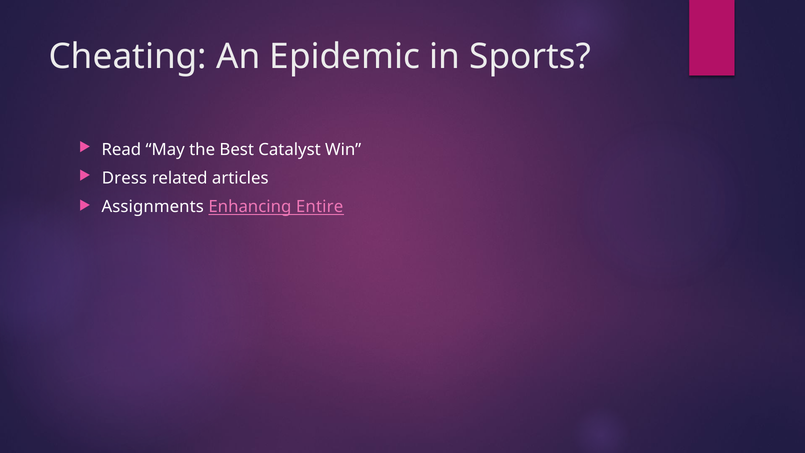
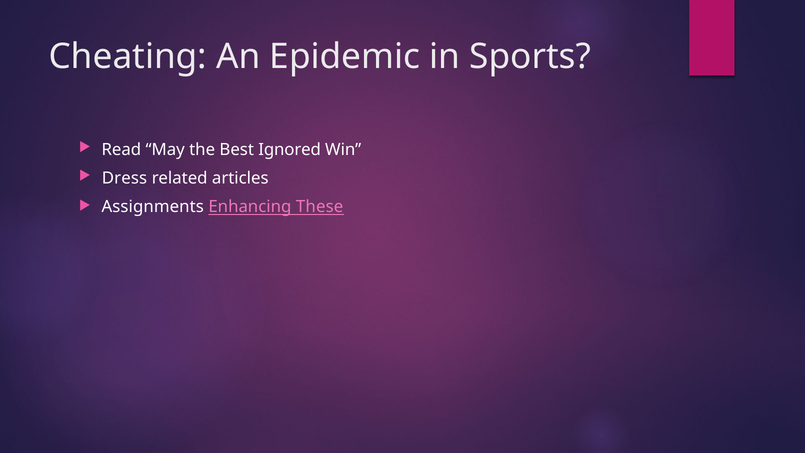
Catalyst: Catalyst -> Ignored
Entire: Entire -> These
